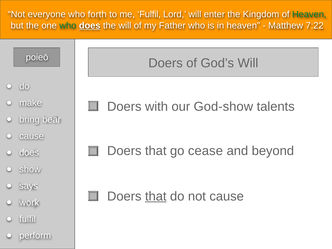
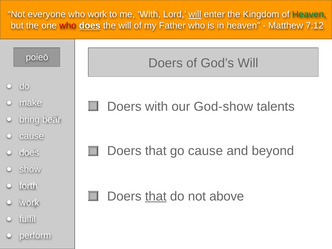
who forth: forth -> work
me Fulfil: Fulfil -> With
will at (195, 14) underline: none -> present
who at (68, 25) colour: green -> red
7:22: 7:22 -> 7:12
go cease: cease -> cause
says: says -> forth
not cause: cause -> above
